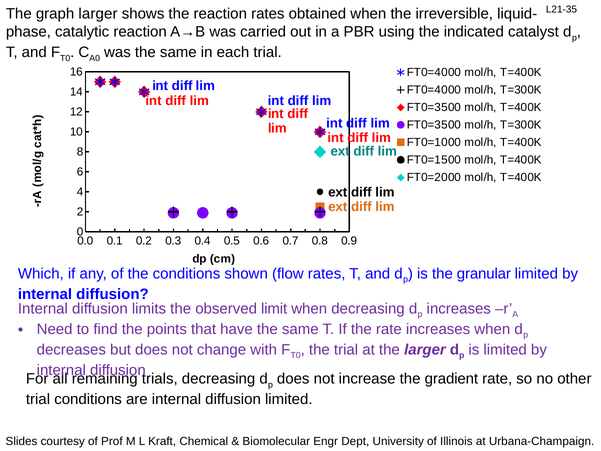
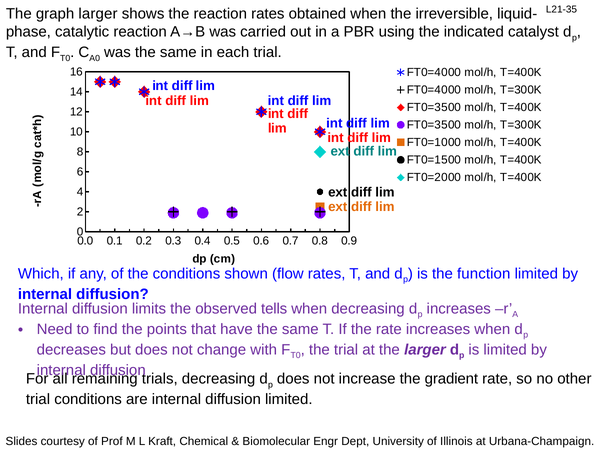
granular: granular -> function
limit: limit -> tells
